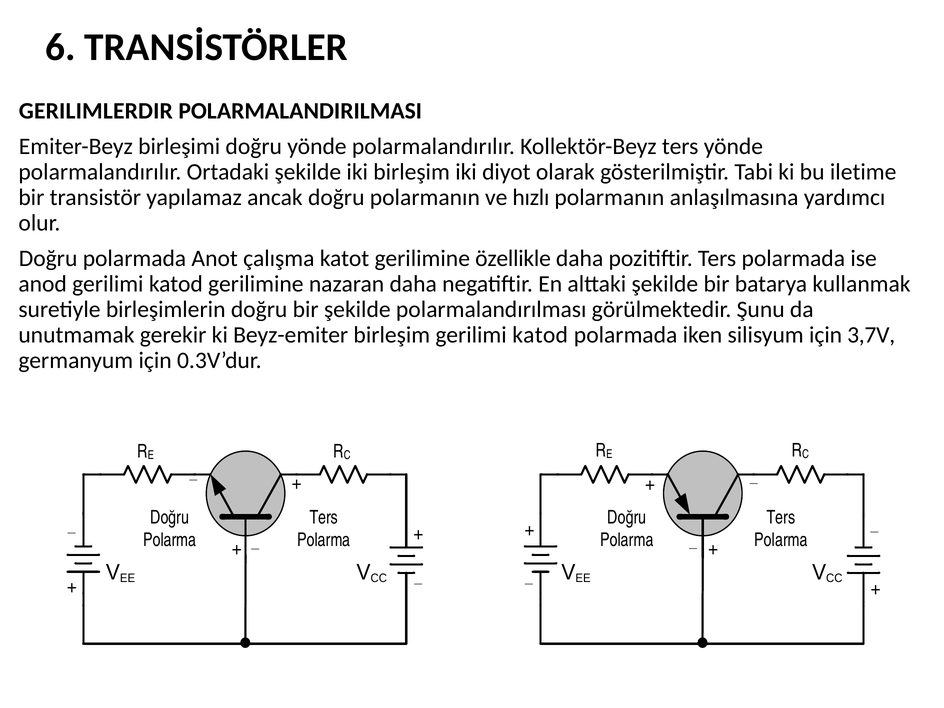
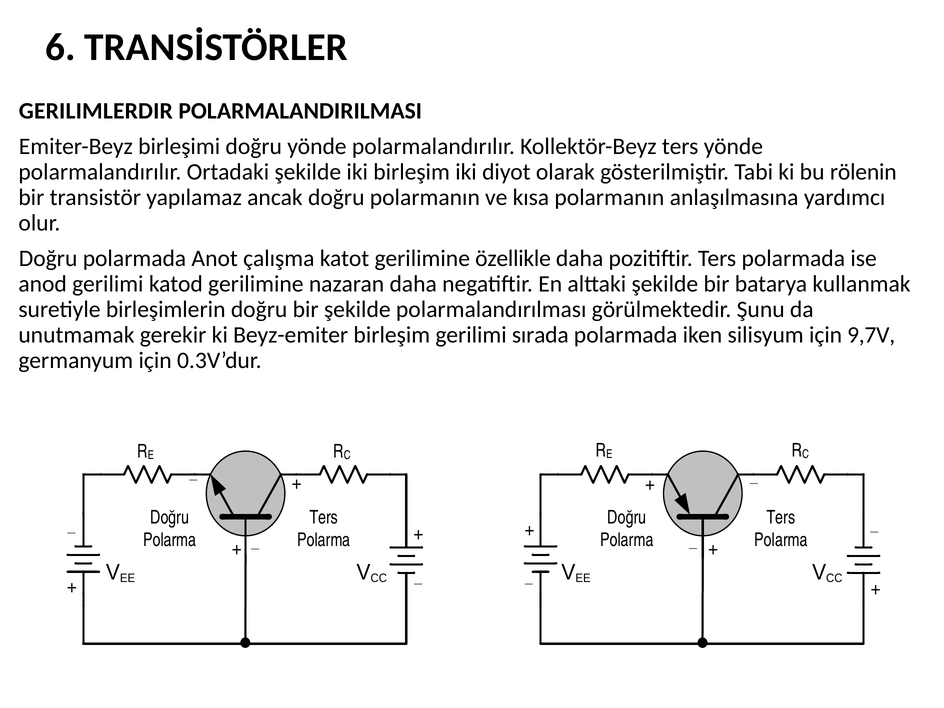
iletime: iletime -> rölenin
hızlı: hızlı -> kısa
birleşim gerilimi katod: katod -> sırada
3,7V: 3,7V -> 9,7V
